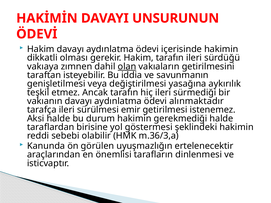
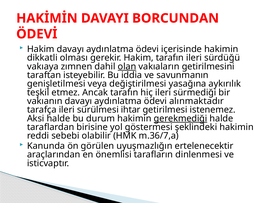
UNSURUNUN: UNSURUNUN -> BORCUNDAN
emir: emir -> ihtar
gerekmediği underline: none -> present
m.36/3,a: m.36/3,a -> m.36/7,a
